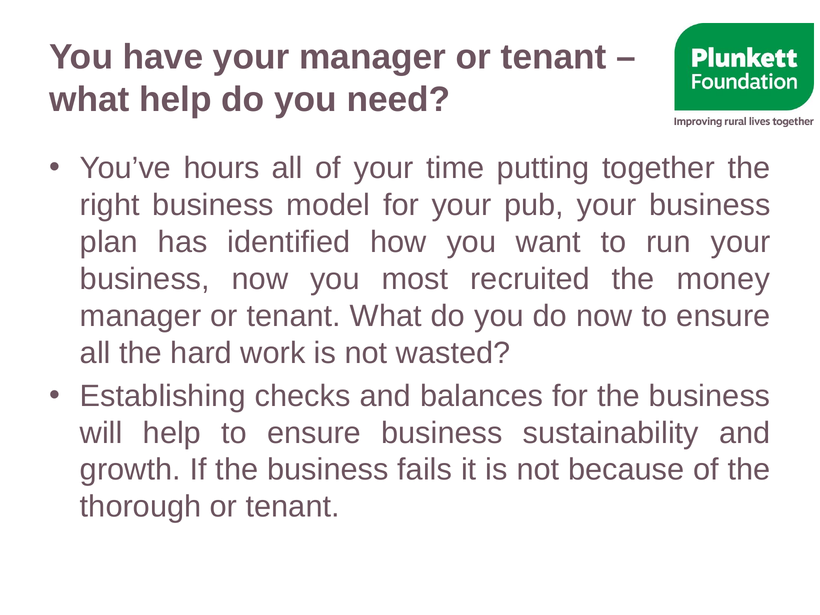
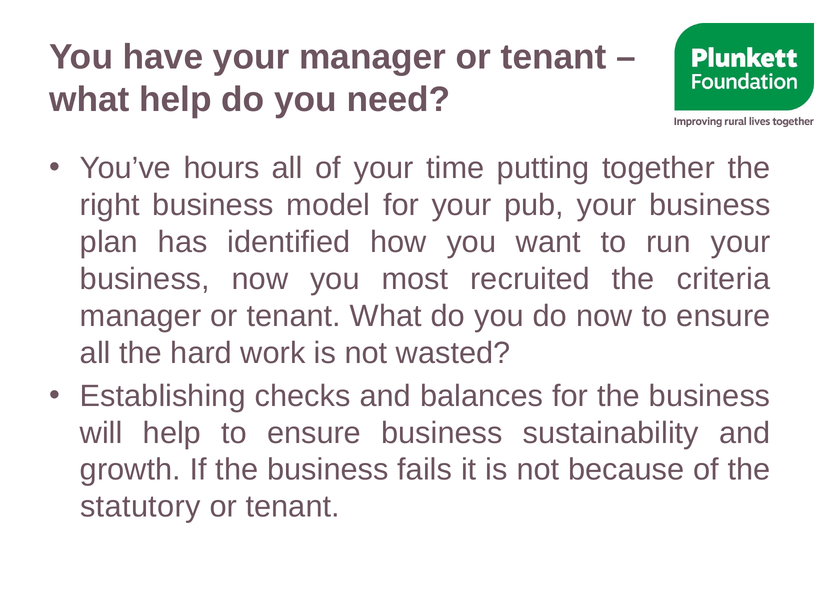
money: money -> criteria
thorough: thorough -> statutory
